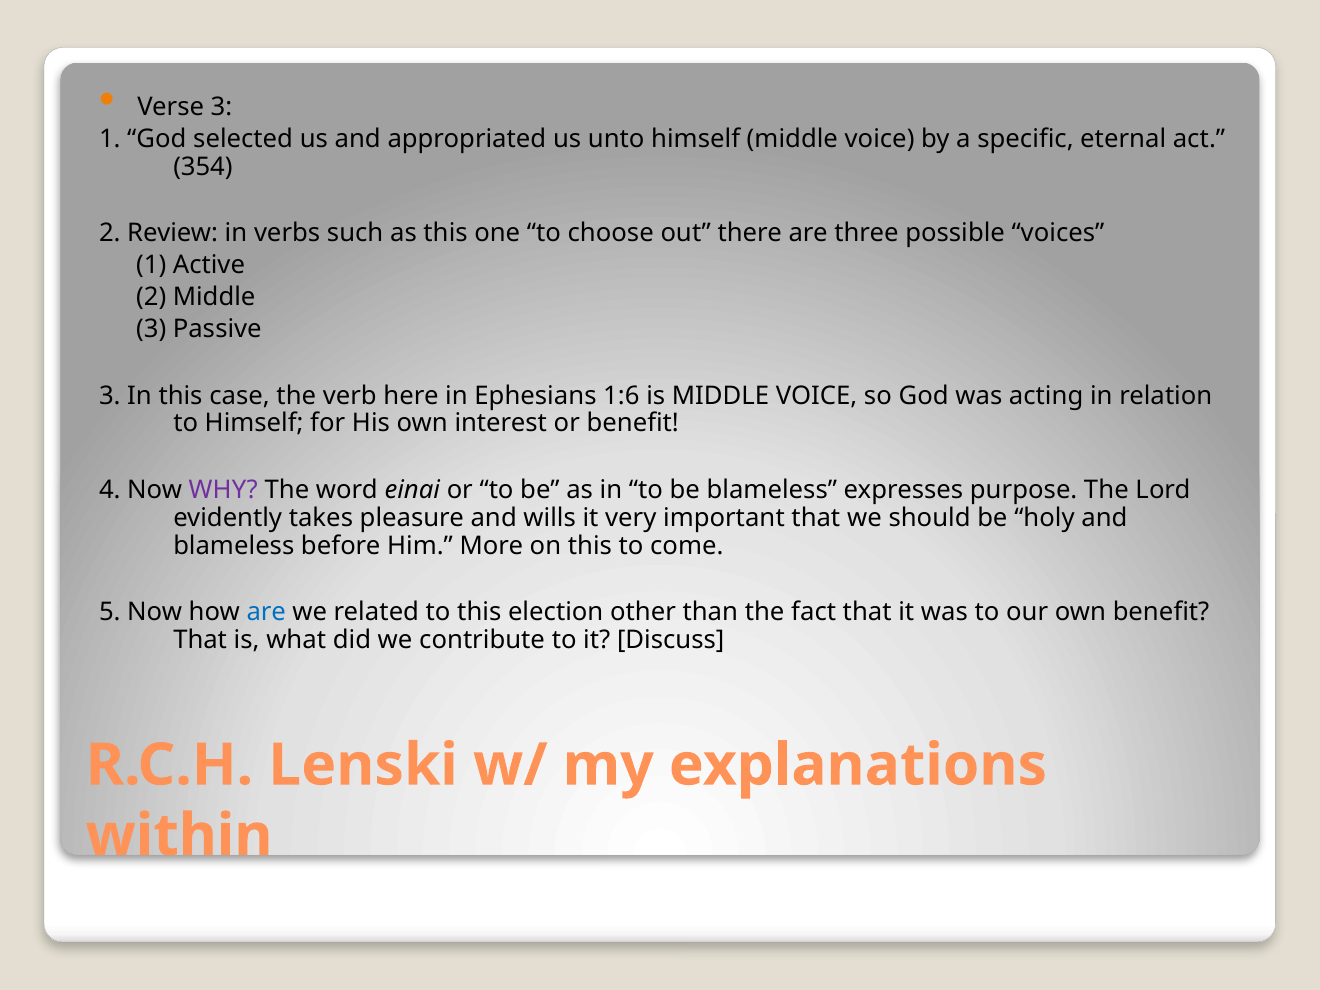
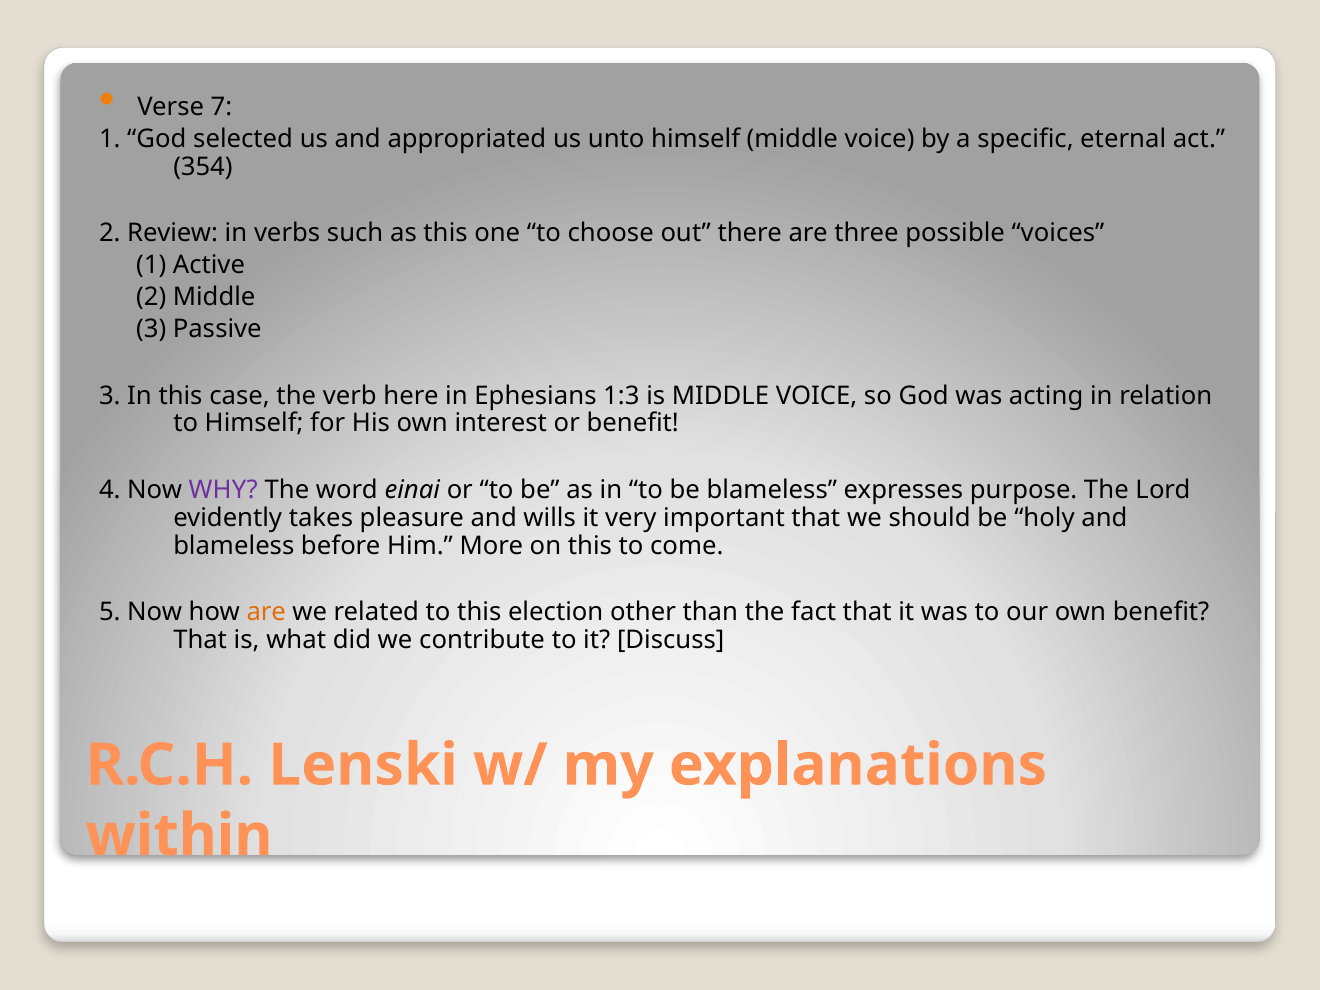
Verse 3: 3 -> 7
1:6: 1:6 -> 1:3
are at (266, 613) colour: blue -> orange
